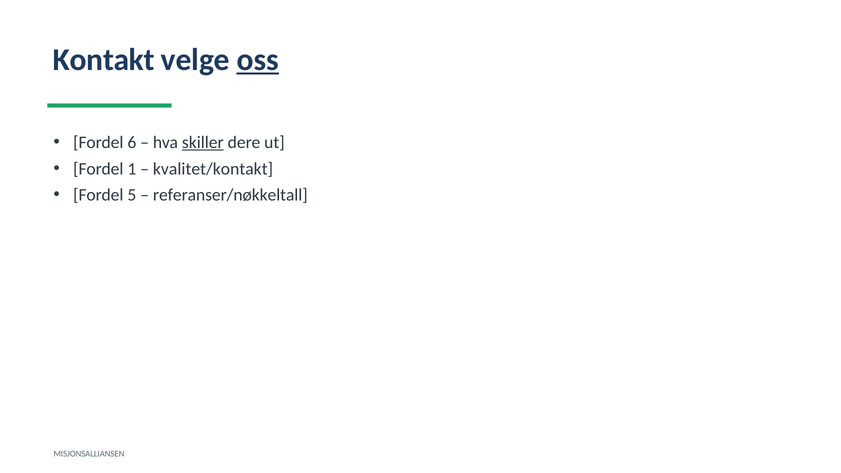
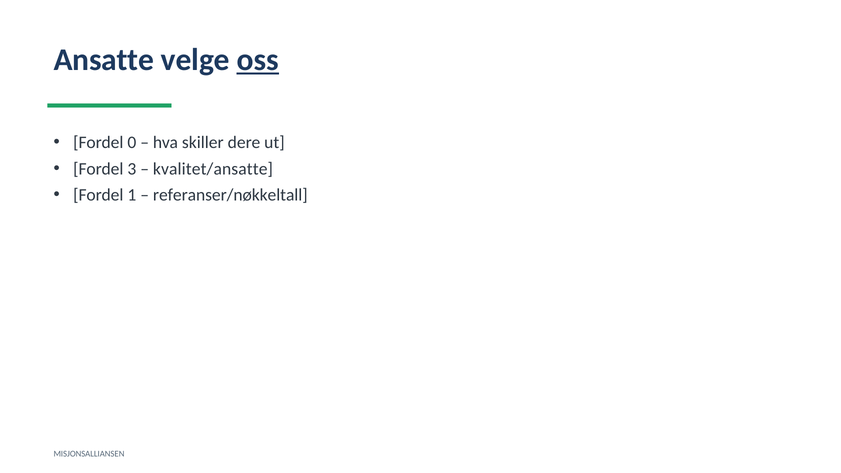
Kontakt: Kontakt -> Ansatte
6: 6 -> 0
skiller underline: present -> none
1: 1 -> 3
kvalitet/kontakt: kvalitet/kontakt -> kvalitet/ansatte
5: 5 -> 1
